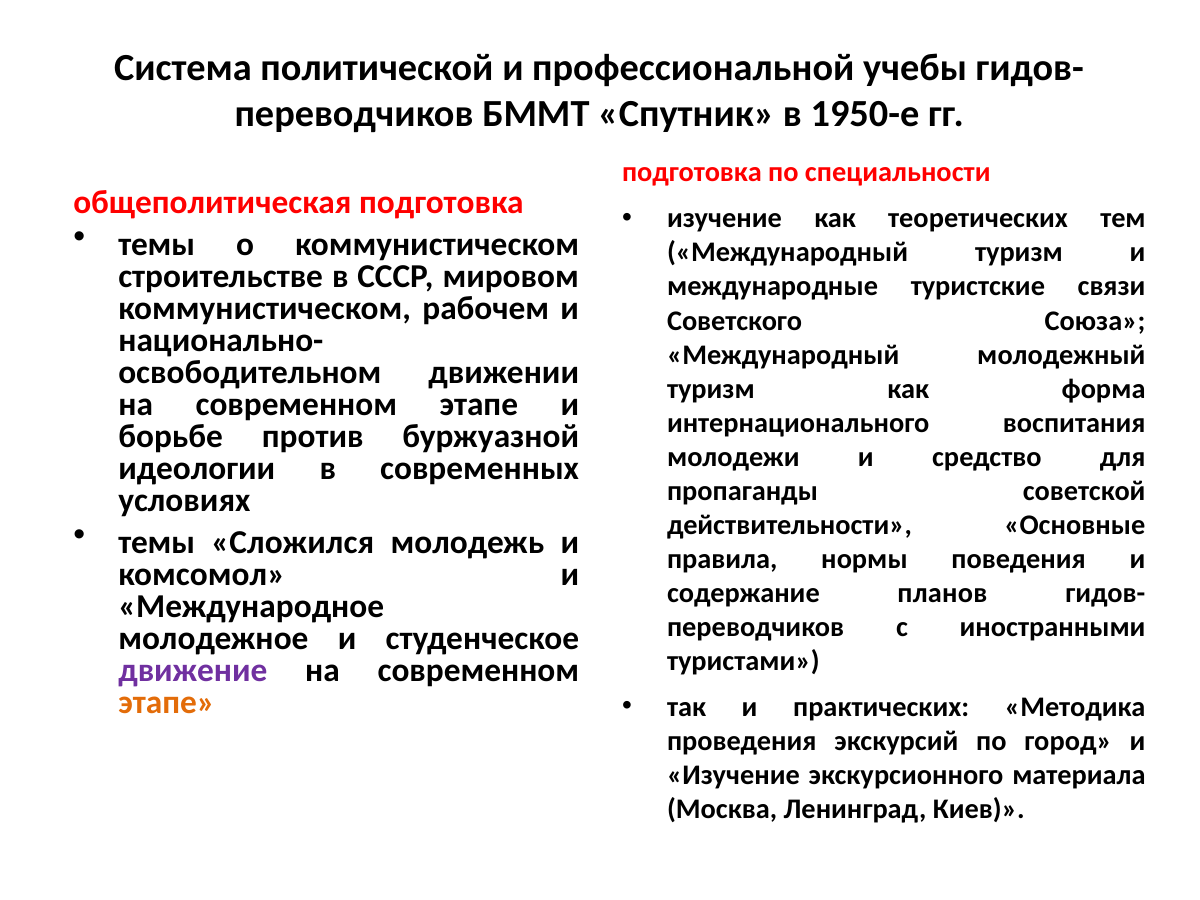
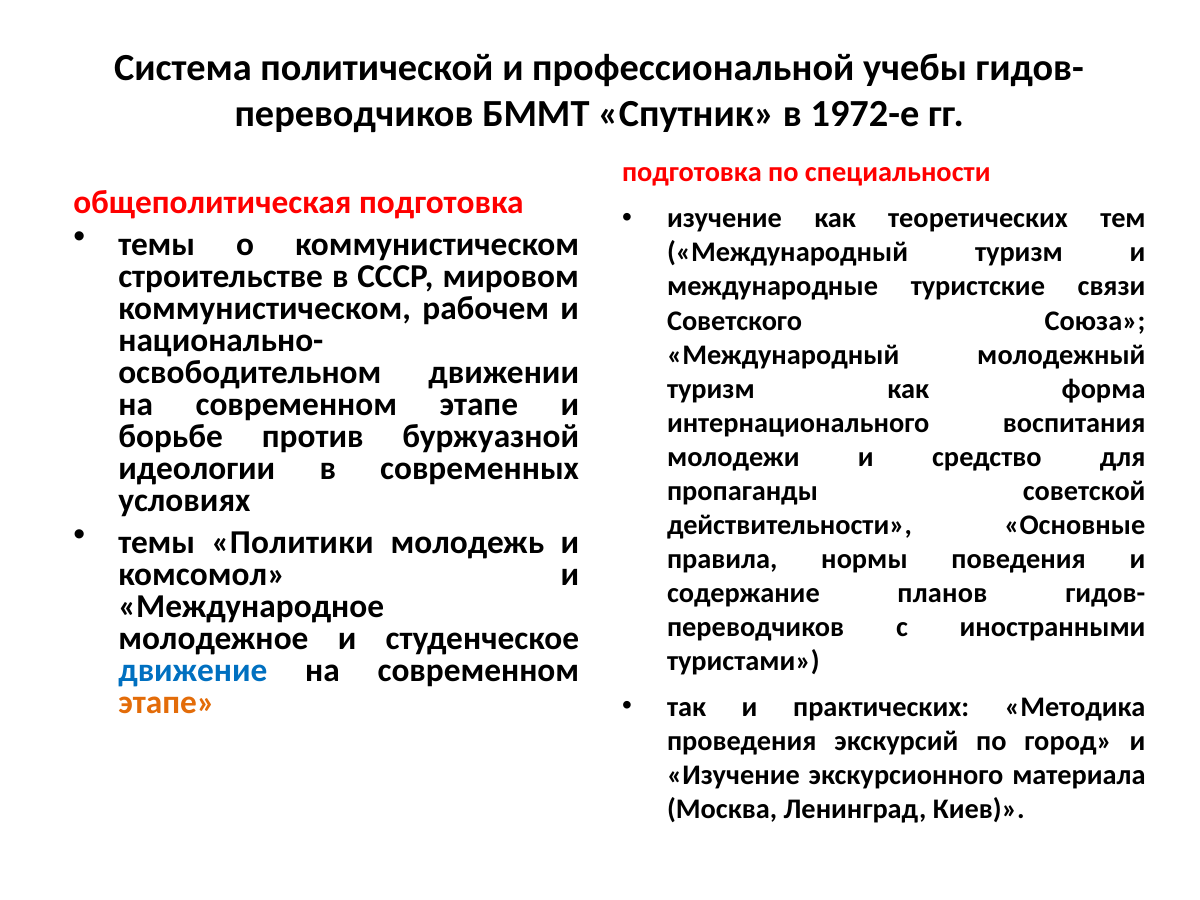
1950-е: 1950-е -> 1972-е
Сложился: Сложился -> Политики
движение colour: purple -> blue
